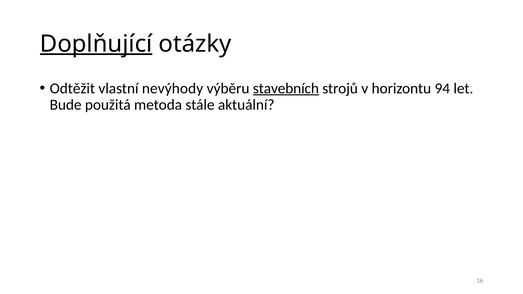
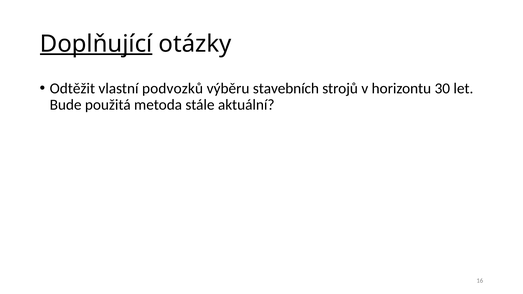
nevýhody: nevýhody -> podvozků
stavebních underline: present -> none
94: 94 -> 30
